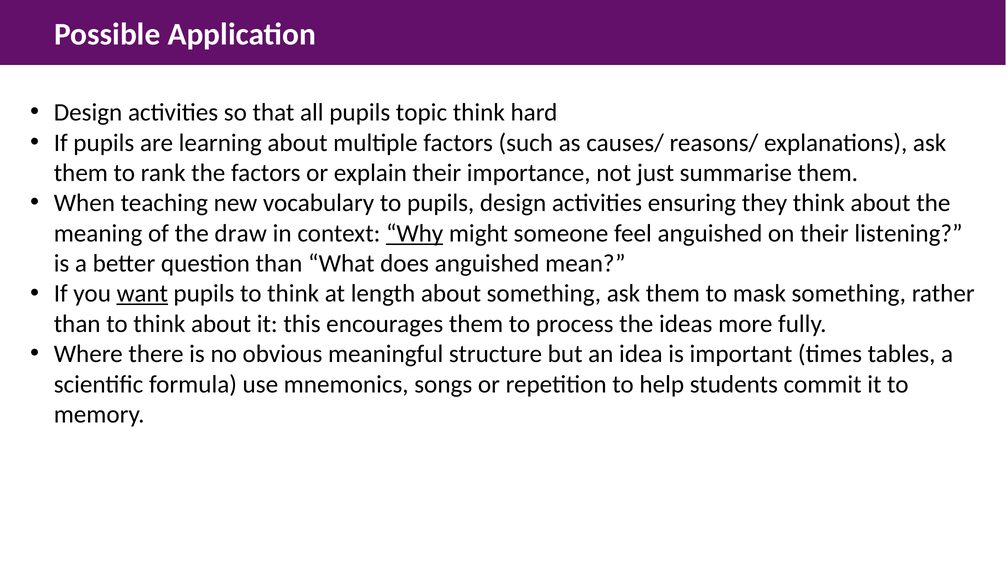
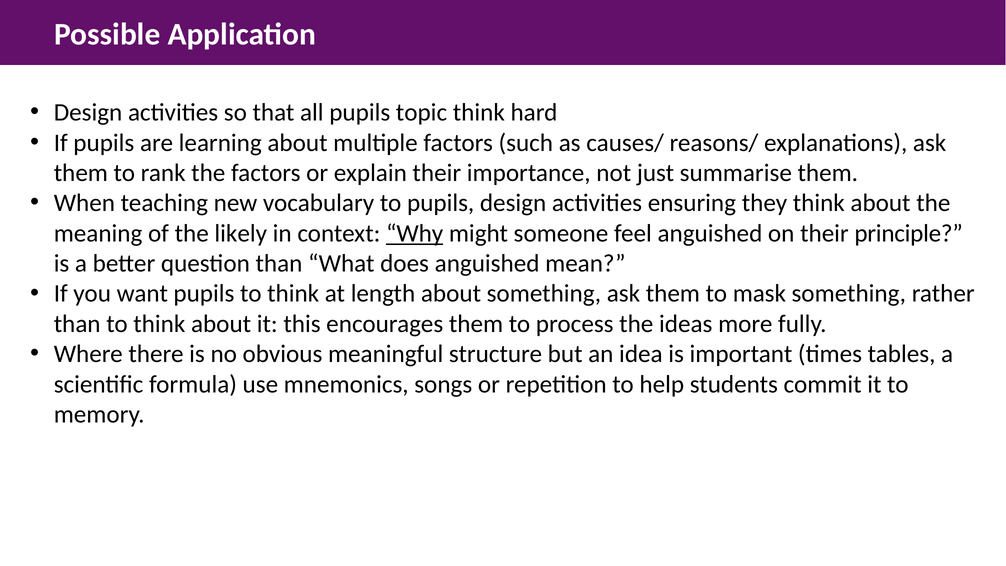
draw: draw -> likely
listening: listening -> principle
want underline: present -> none
